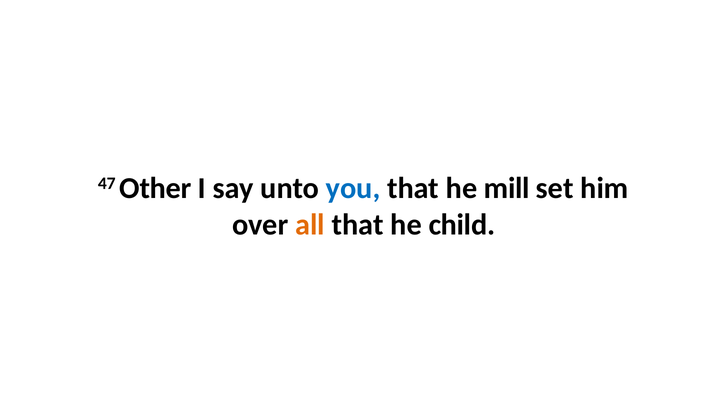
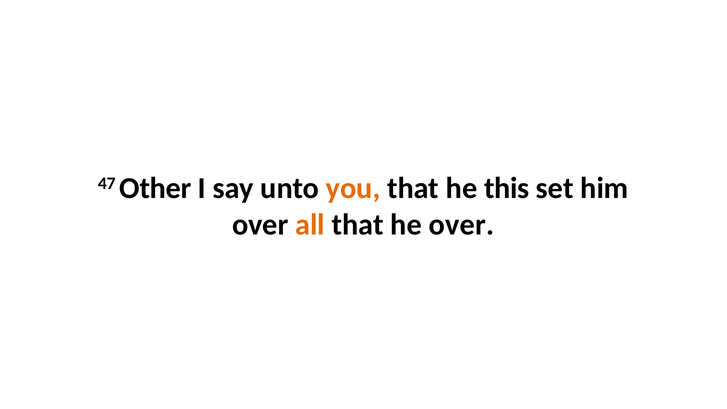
you colour: blue -> orange
mill: mill -> this
he child: child -> over
